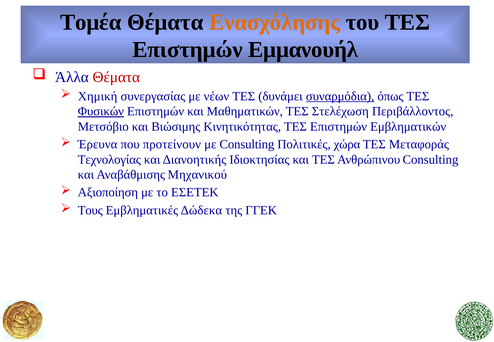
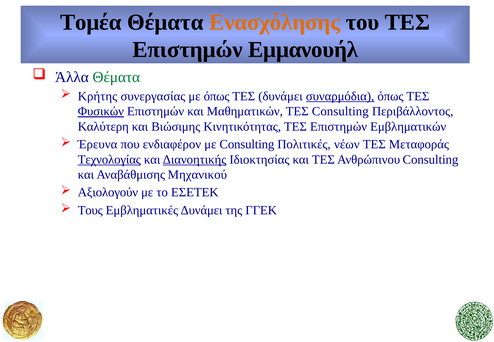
Θέματα at (116, 77) colour: red -> green
Χημική: Χημική -> Κρήτης
με νέων: νέων -> όπως
ΤΕΣ Στελέχωση: Στελέχωση -> Consulting
Μετσόβιο: Μετσόβιο -> Καλύτερη
προτείνουν: προτείνουν -> ενδιαφέρον
χώρα: χώρα -> νέων
Τεχνολογίας underline: none -> present
Διανοητικής underline: none -> present
Αξιοποίηση: Αξιοποίηση -> Αξιολογούν
Εμβληματικές Δώδεκα: Δώδεκα -> Δυνάμει
